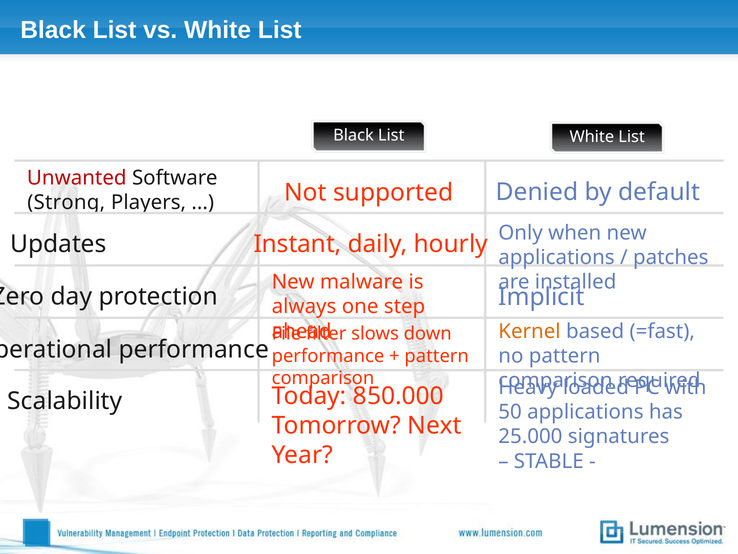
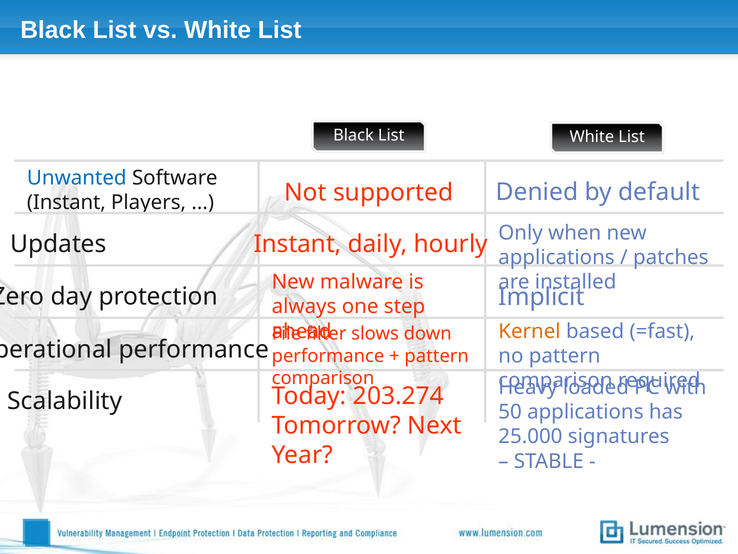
Unwanted colour: red -> blue
Strong at (66, 202): Strong -> Instant
850.000: 850.000 -> 203.274
